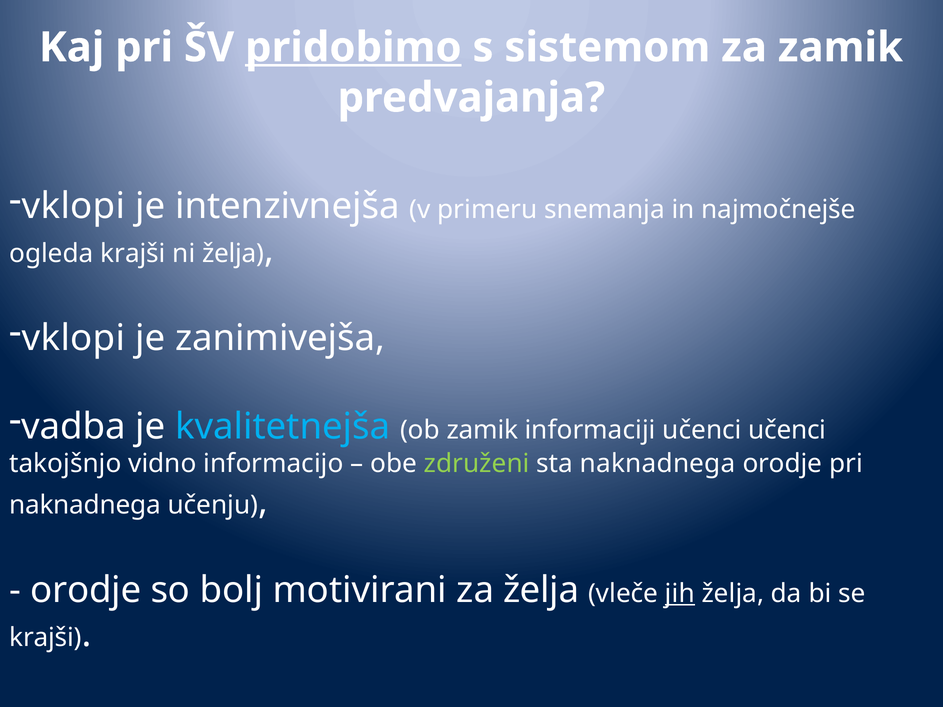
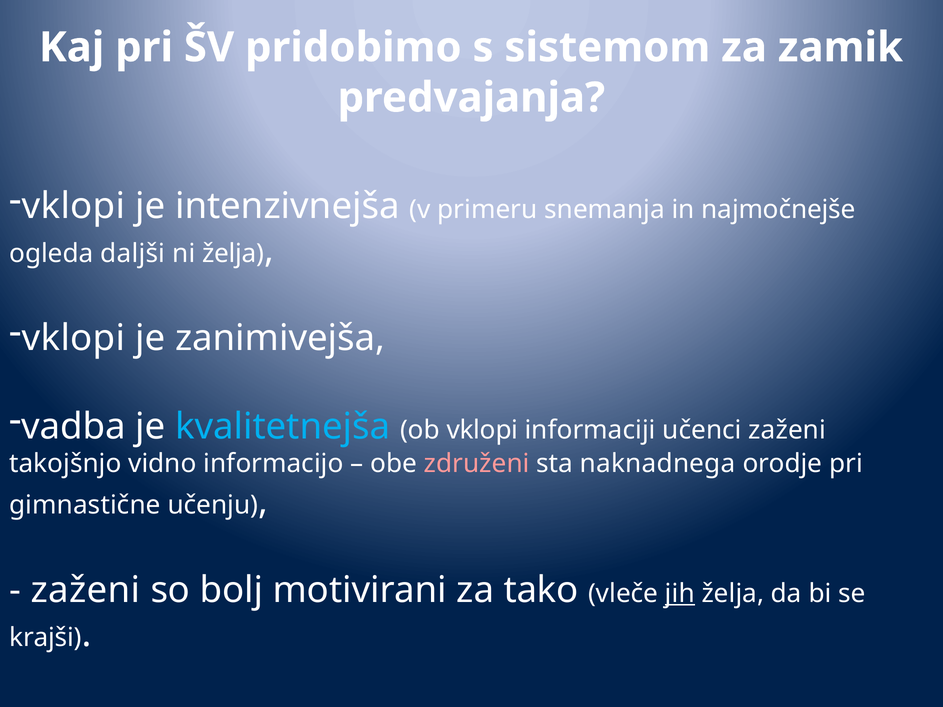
pridobimo underline: present -> none
ogleda krajši: krajši -> daljši
ob zamik: zamik -> vklopi
učenci učenci: učenci -> zaženi
združeni colour: light green -> pink
naknadnega at (85, 506): naknadnega -> gimnastične
orodje at (86, 590): orodje -> zaženi
za želja: želja -> tako
